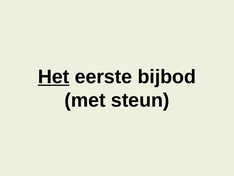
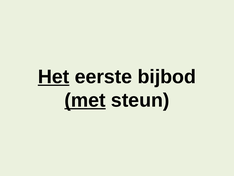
met underline: none -> present
